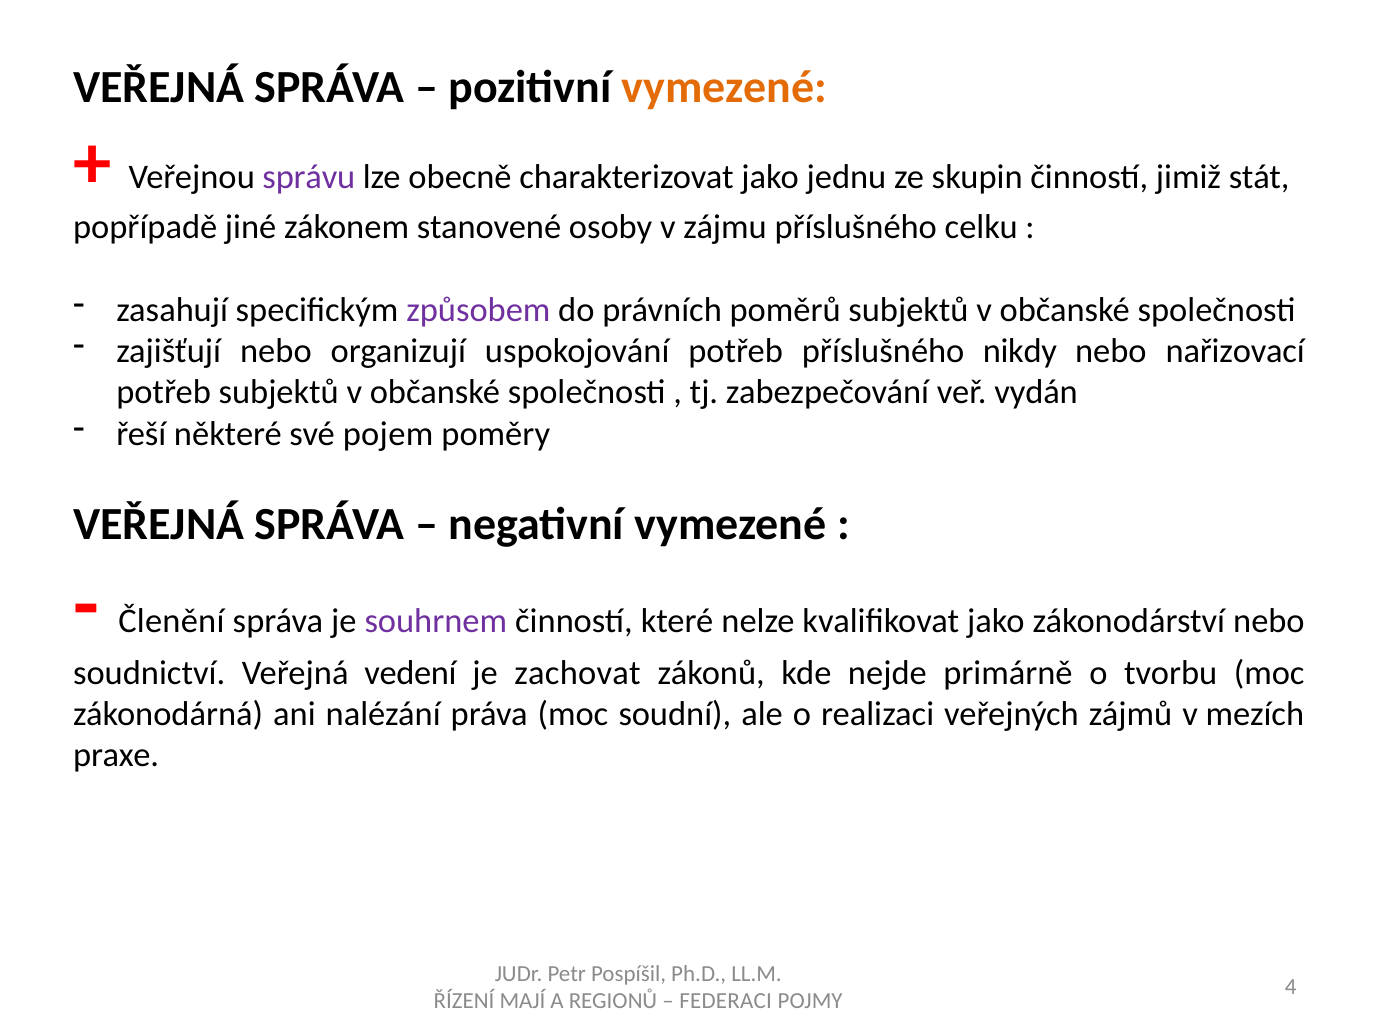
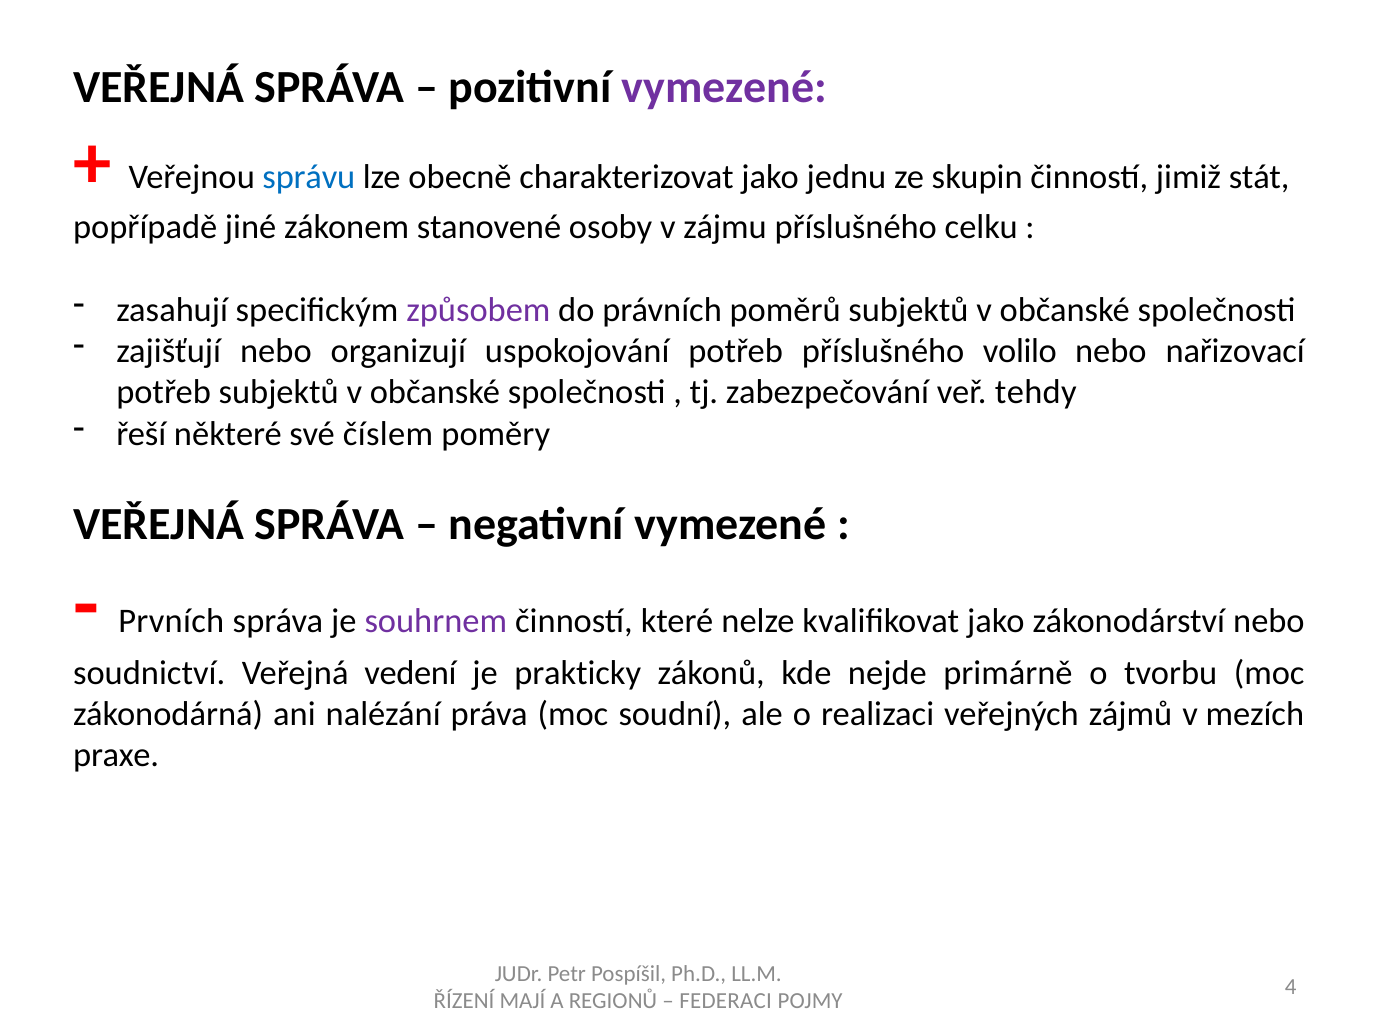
vymezené at (724, 88) colour: orange -> purple
správu colour: purple -> blue
nikdy: nikdy -> volilo
vydán: vydán -> tehdy
pojem: pojem -> číslem
Členění: Členění -> Prvních
zachovat: zachovat -> prakticky
